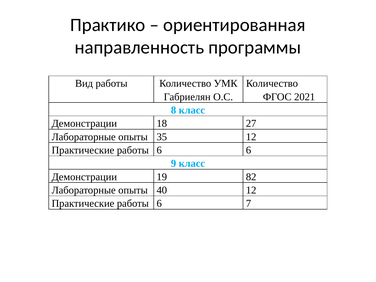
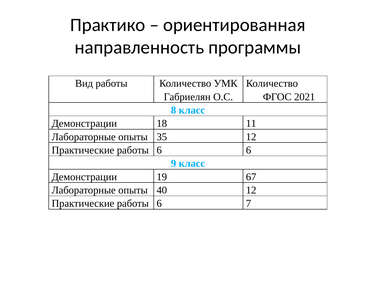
27: 27 -> 11
82: 82 -> 67
